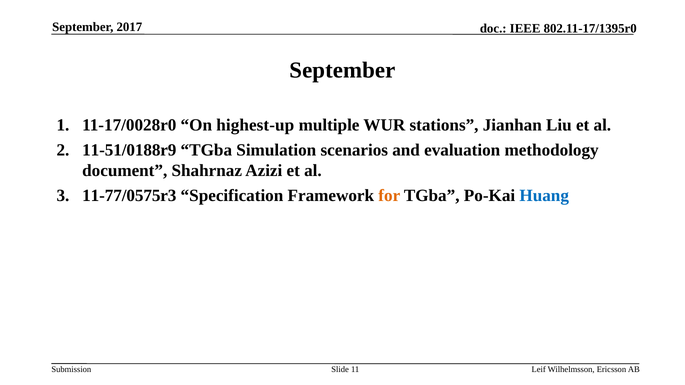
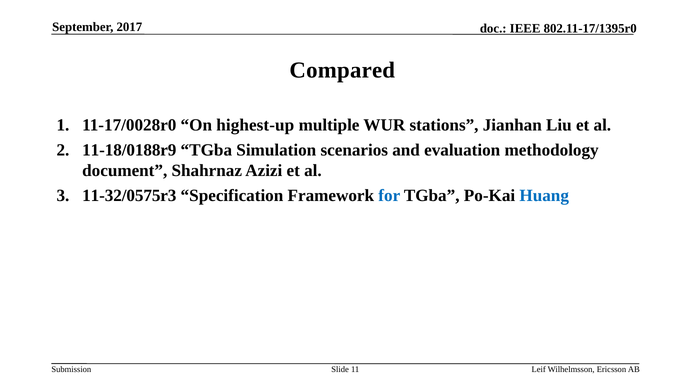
September at (342, 70): September -> Compared
11-51/0188r9: 11-51/0188r9 -> 11-18/0188r9
11-77/0575r3: 11-77/0575r3 -> 11-32/0575r3
for colour: orange -> blue
